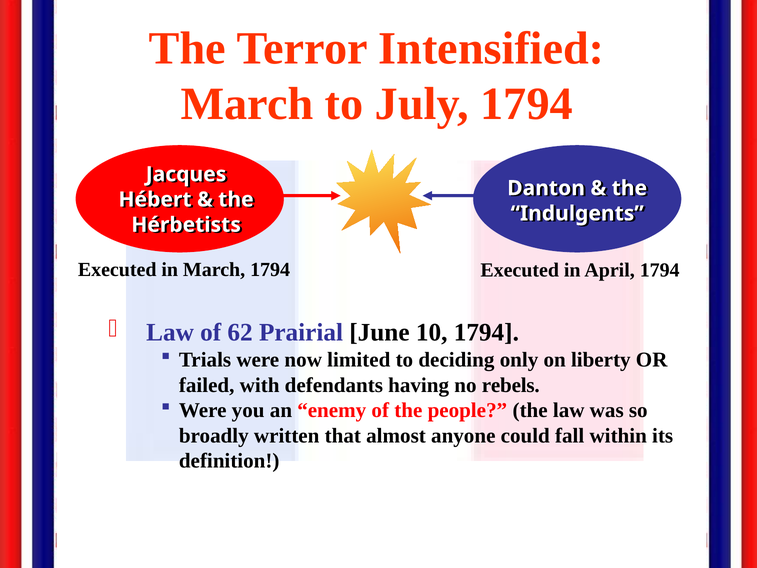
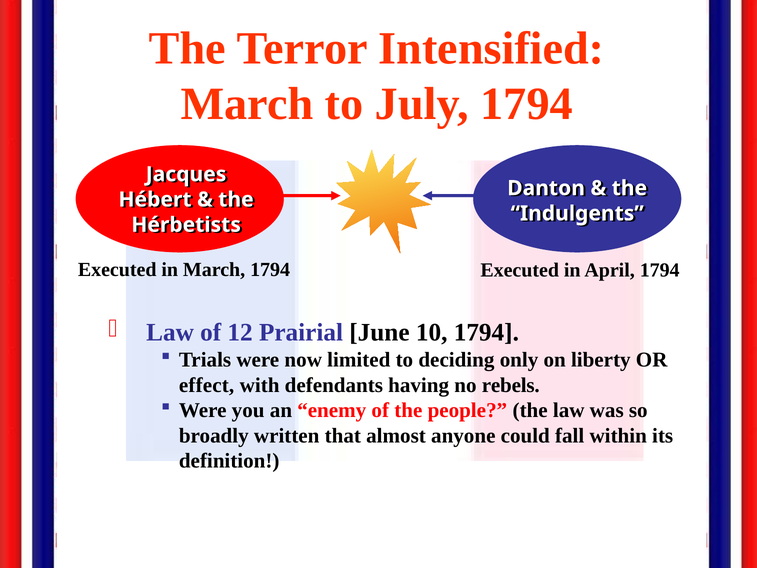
62: 62 -> 12
failed: failed -> effect
